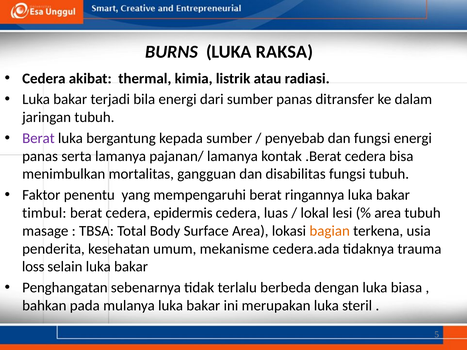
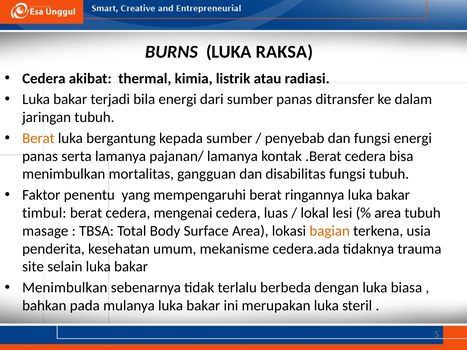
Berat at (38, 138) colour: purple -> orange
epidermis: epidermis -> mengenai
loss: loss -> site
Penghangatan at (65, 288): Penghangatan -> Menimbulkan
